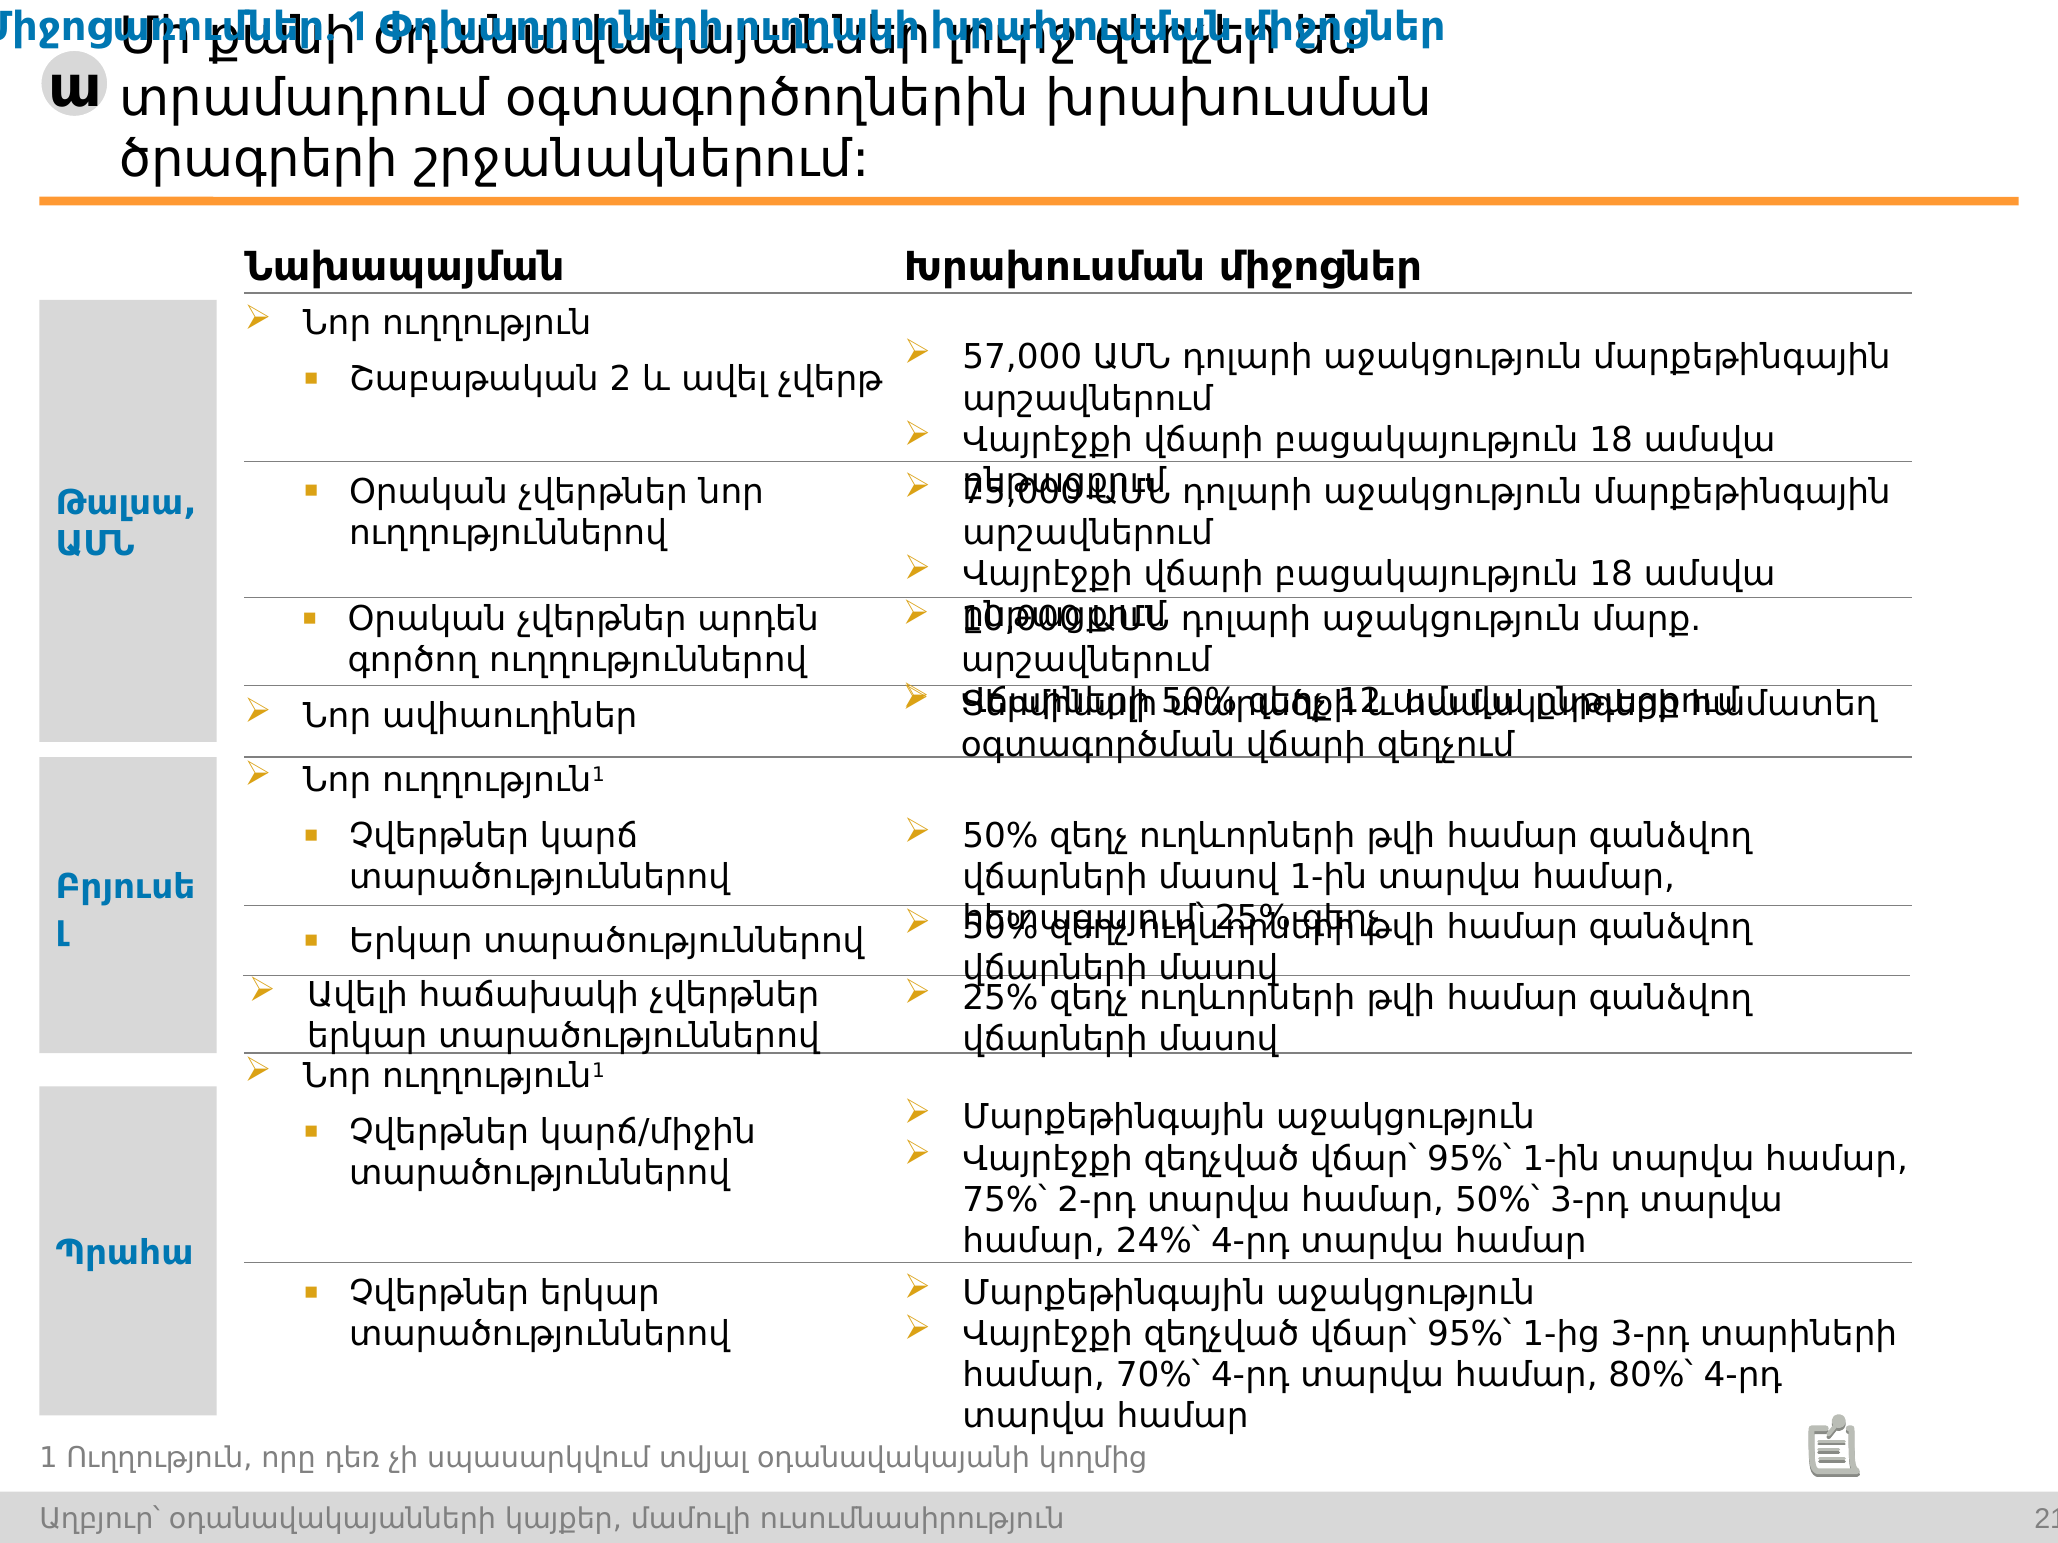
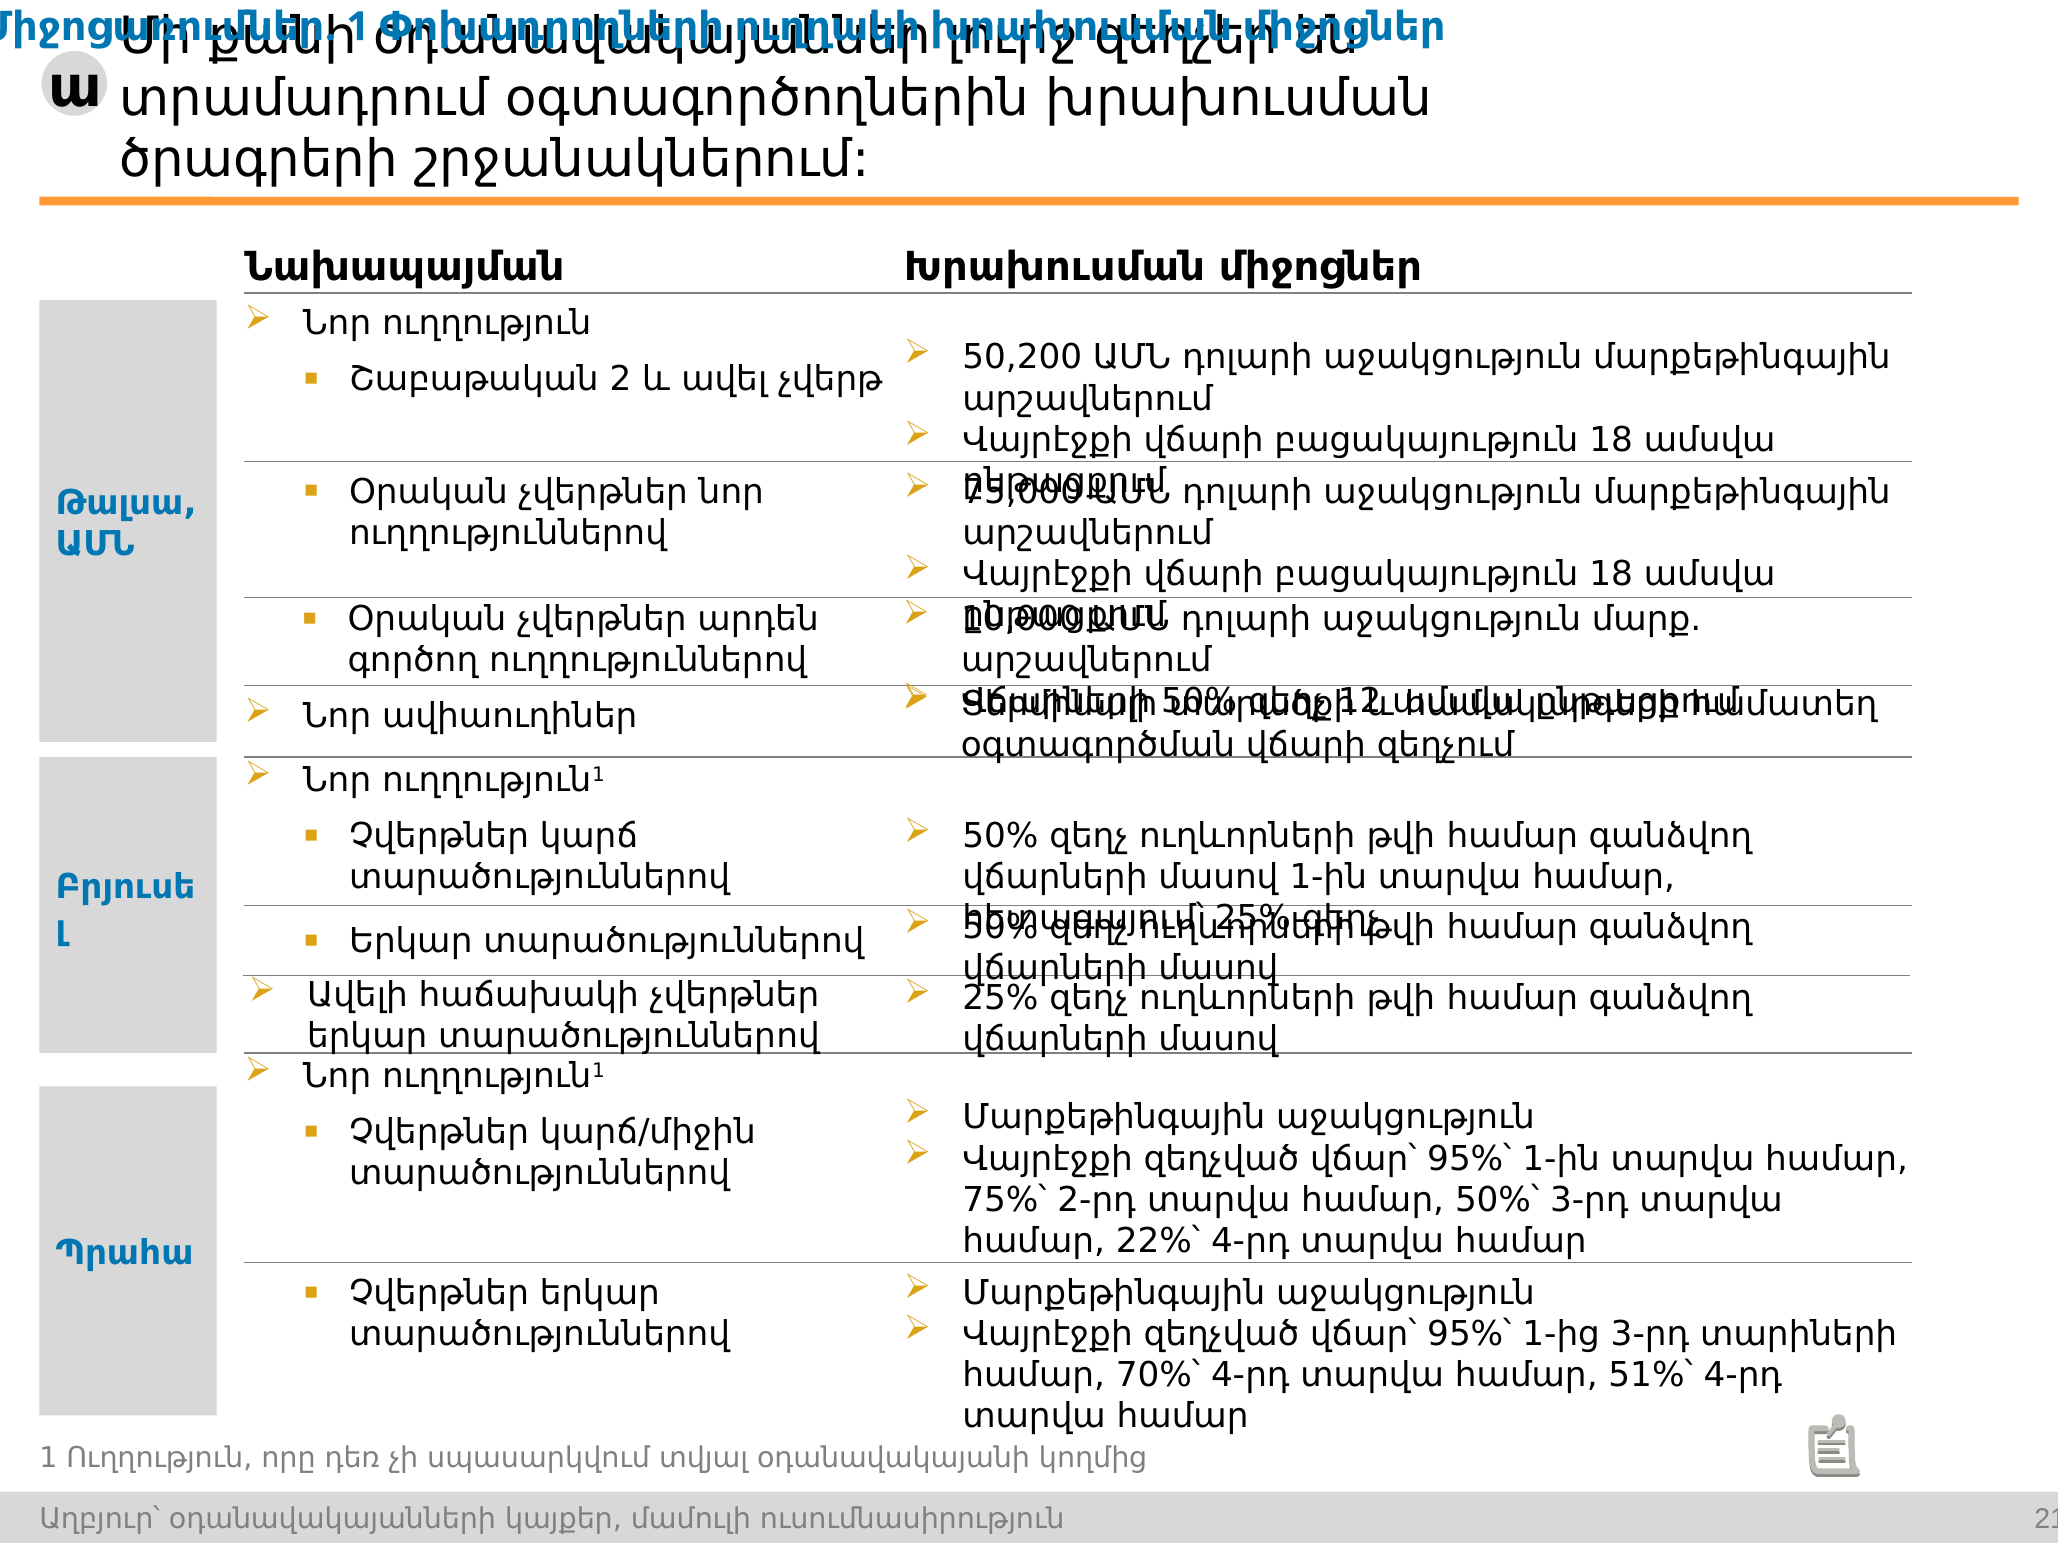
57,000: 57,000 -> 50,200
24%՝: 24%՝ -> 22%՝
80%՝: 80%՝ -> 51%՝
